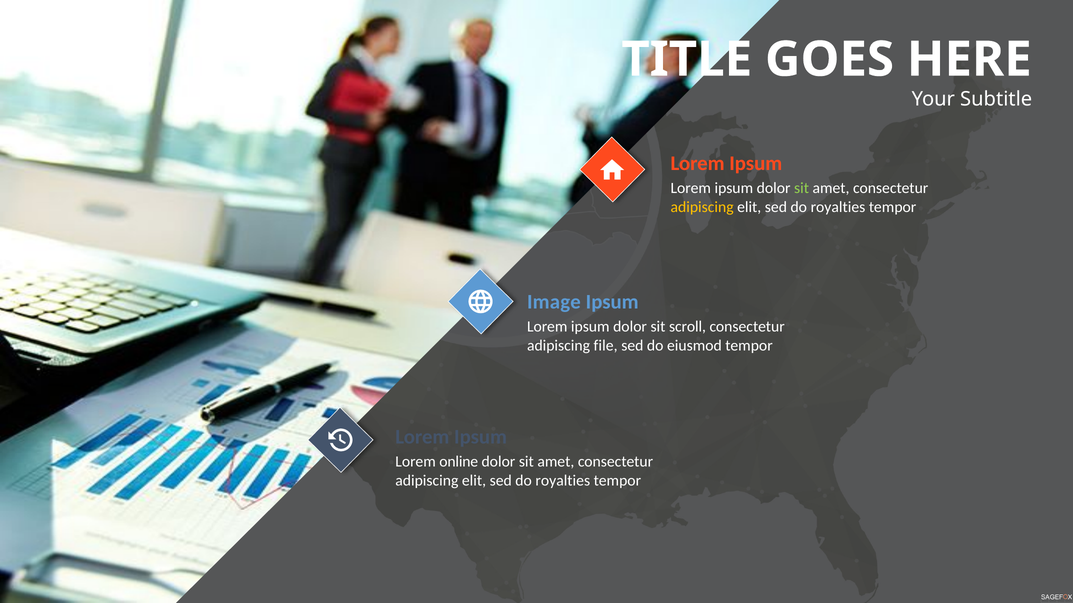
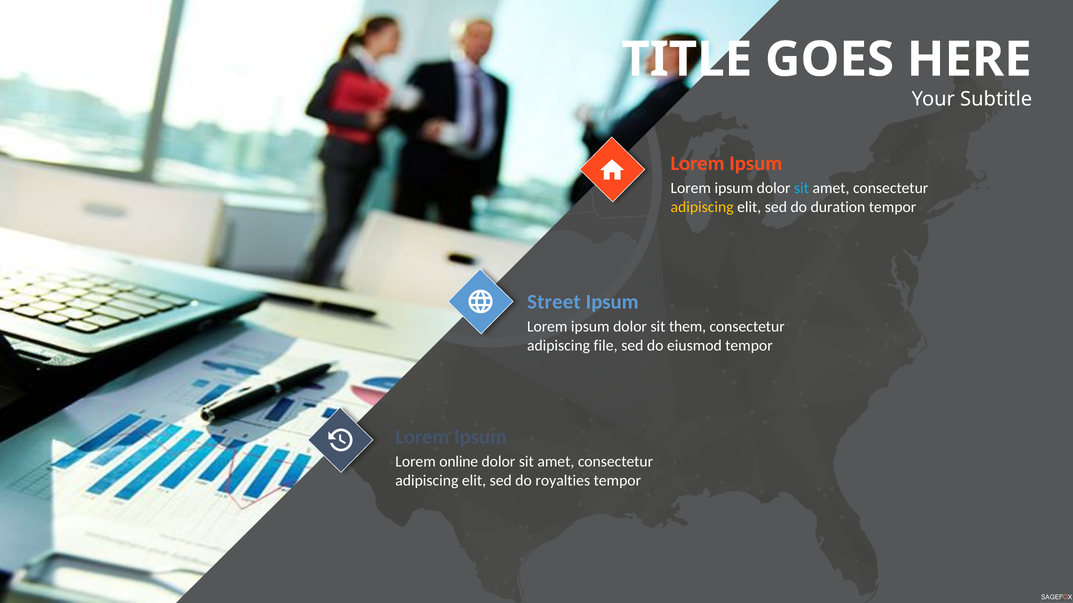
sit at (802, 188) colour: light green -> light blue
royalties at (838, 207): royalties -> duration
Image: Image -> Street
scroll: scroll -> them
